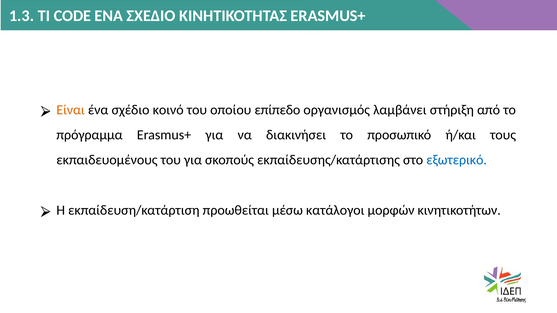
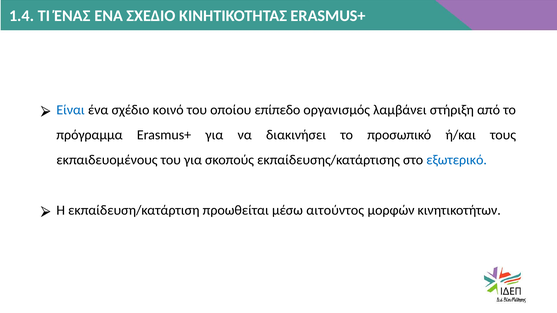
1.3: 1.3 -> 1.4
CODE: CODE -> ΈΝΑΣ
Είναι colour: orange -> blue
κατάλογοι: κατάλογοι -> αιτούντος
